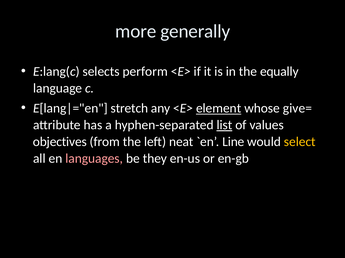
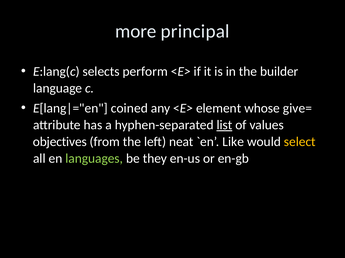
generally: generally -> principal
equally: equally -> builder
stretch: stretch -> coined
element underline: present -> none
Line: Line -> Like
languages colour: pink -> light green
